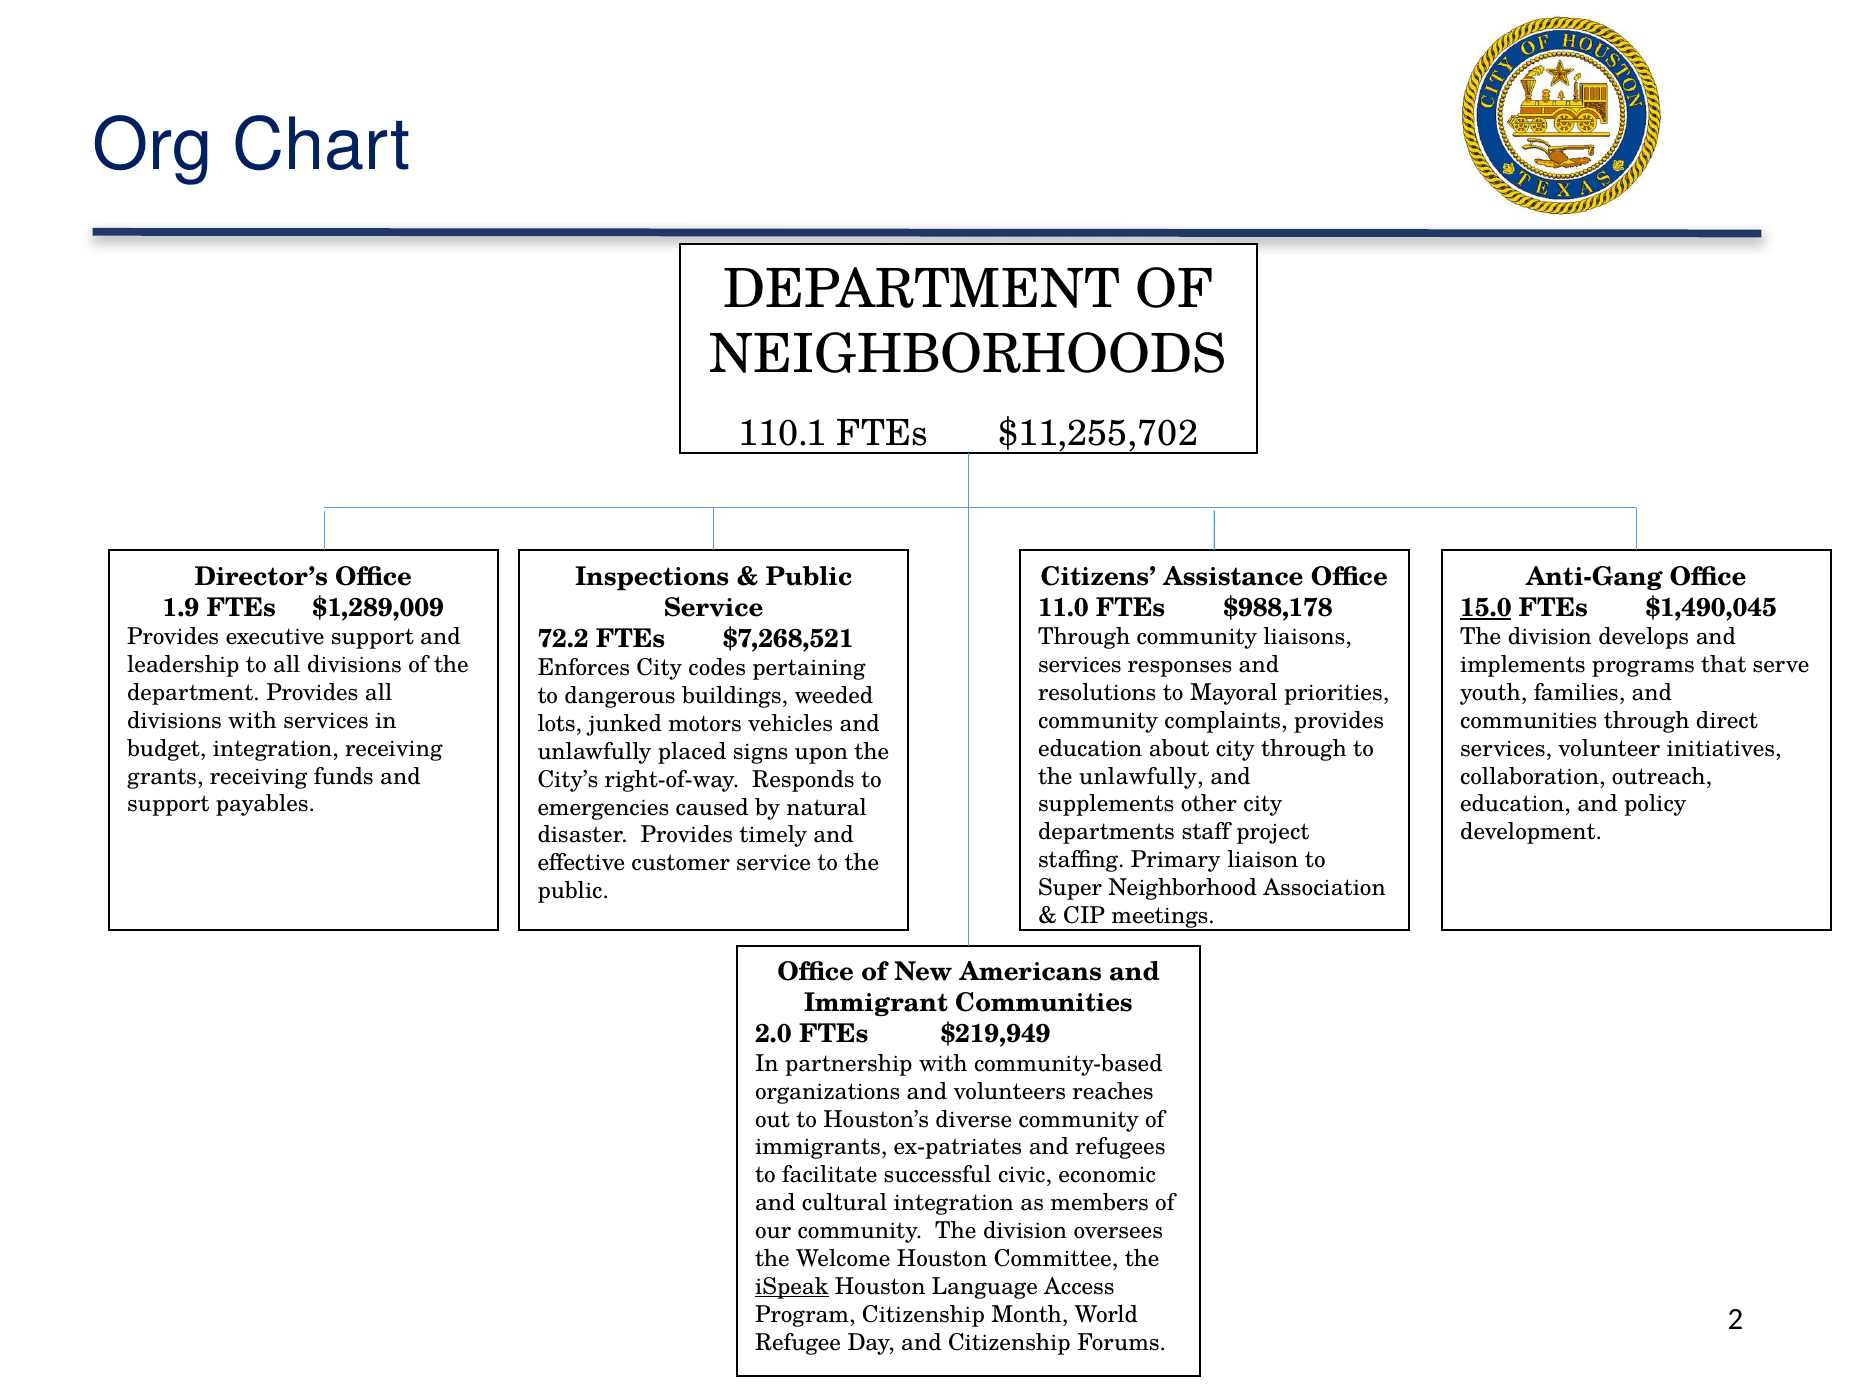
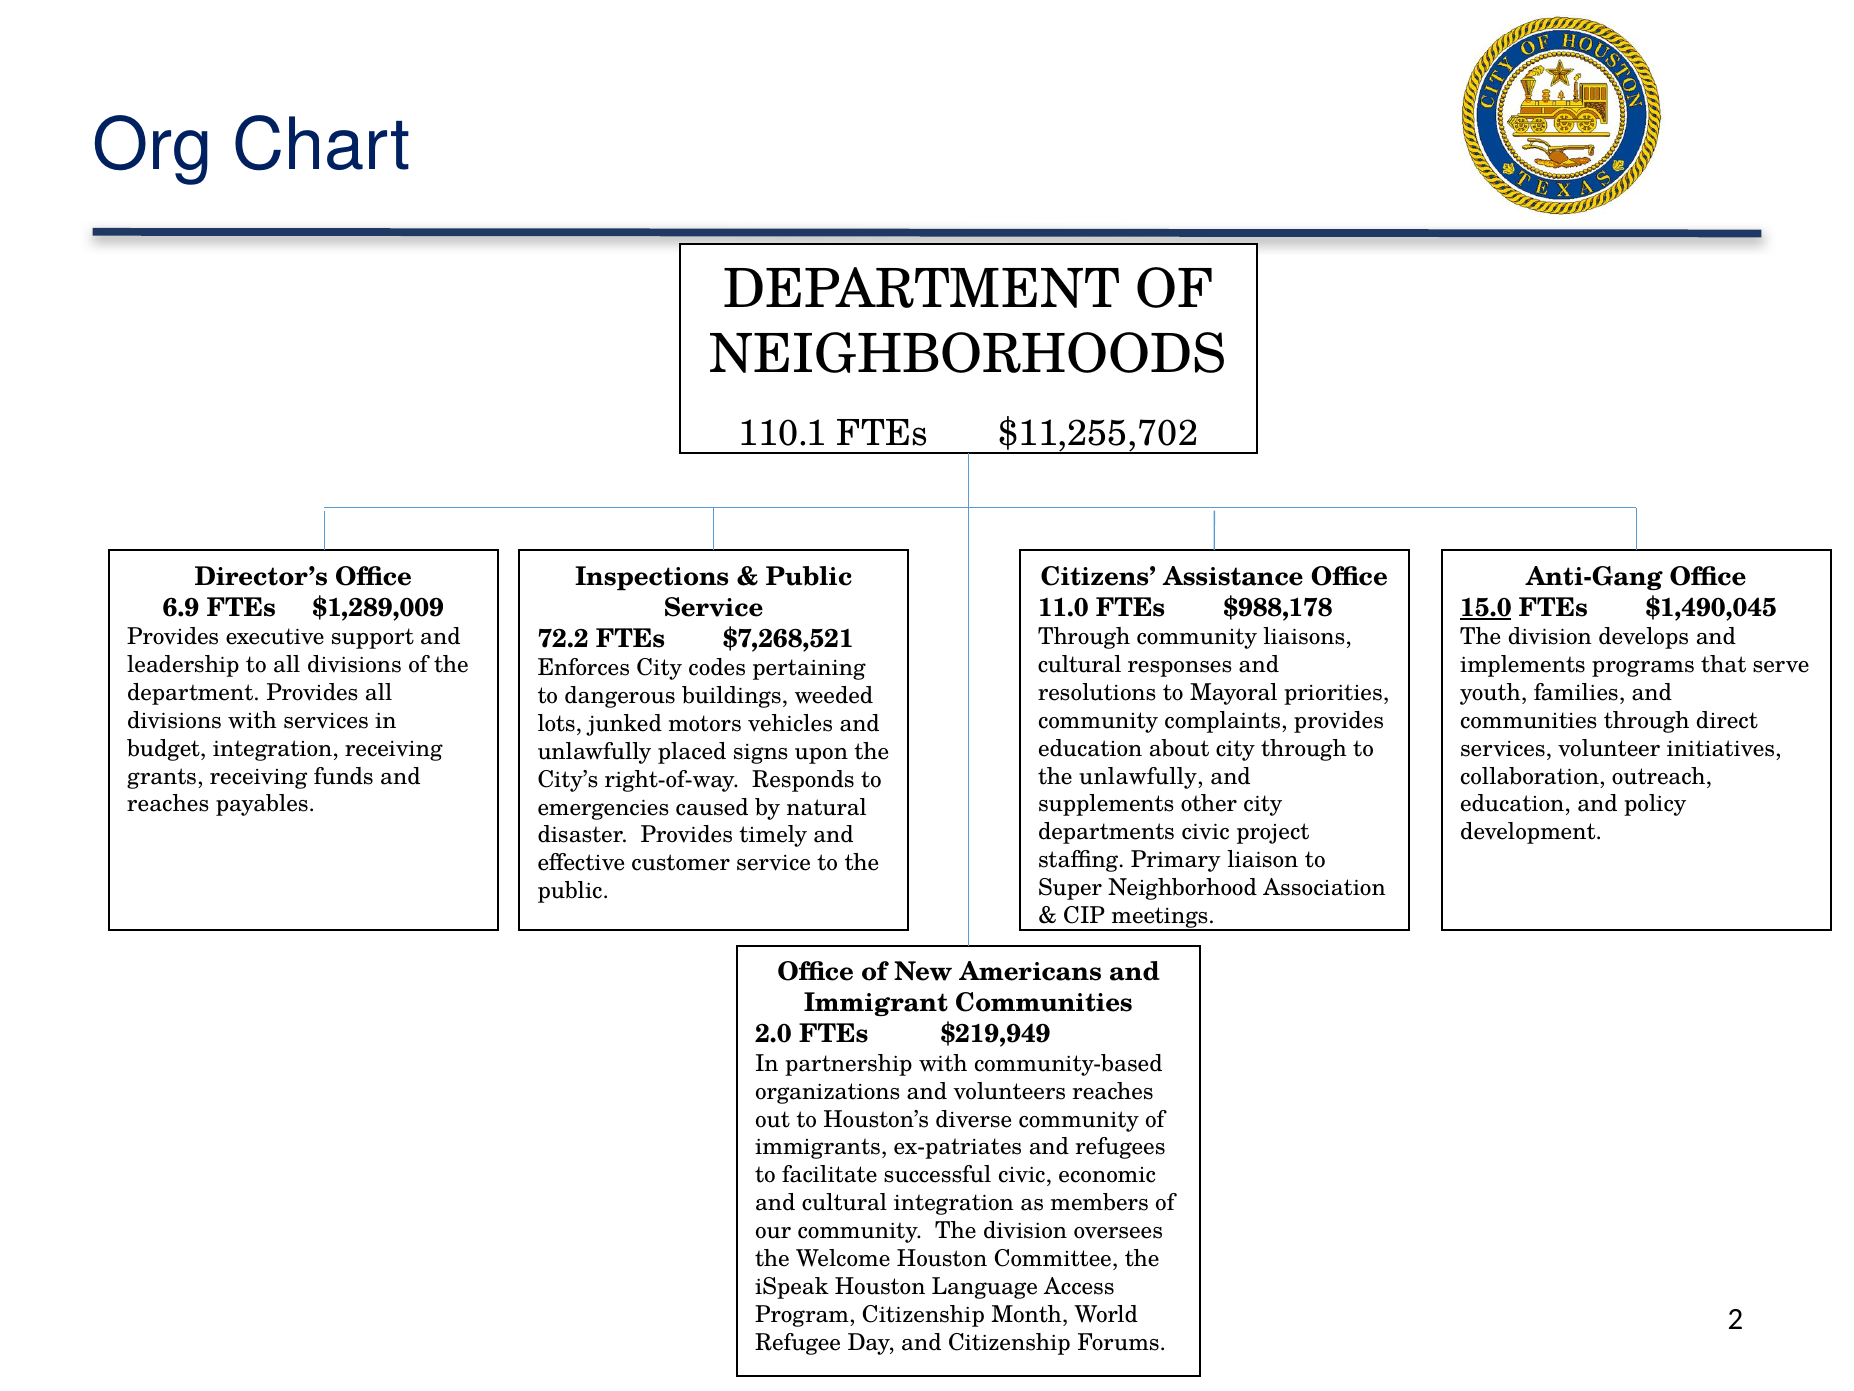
1.9: 1.9 -> 6.9
services at (1080, 665): services -> cultural
support at (168, 804): support -> reaches
departments staff: staff -> civic
iSpeak underline: present -> none
